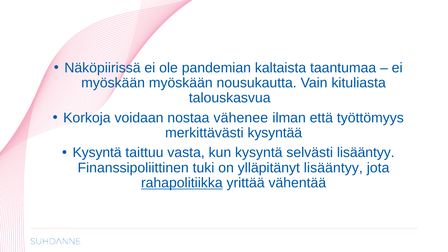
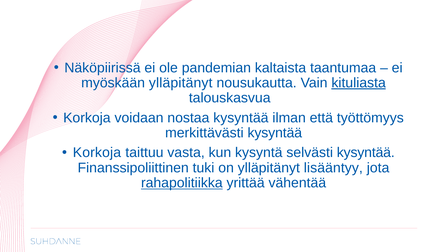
myöskään myöskään: myöskään -> ylläpitänyt
kituliasta underline: none -> present
nostaa vähenee: vähenee -> kysyntää
Kysyntä at (97, 153): Kysyntä -> Korkoja
selvästi lisääntyy: lisääntyy -> kysyntää
